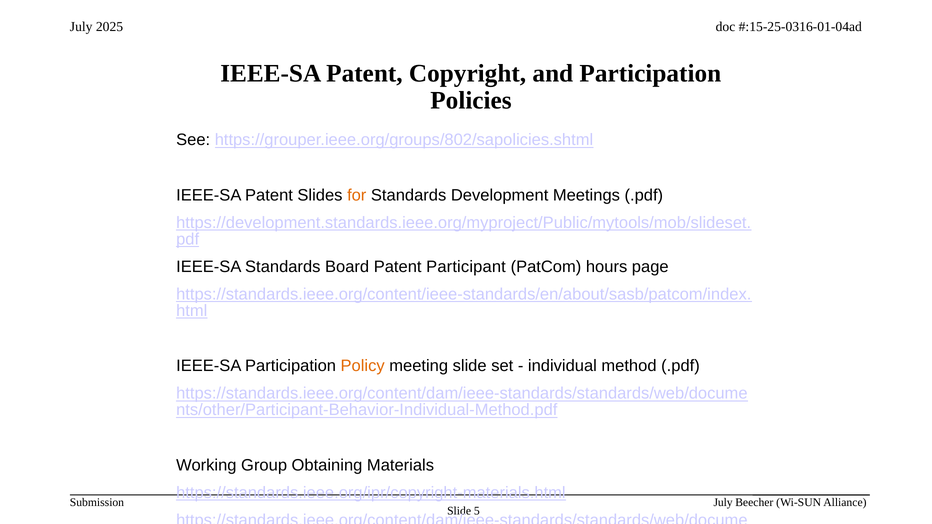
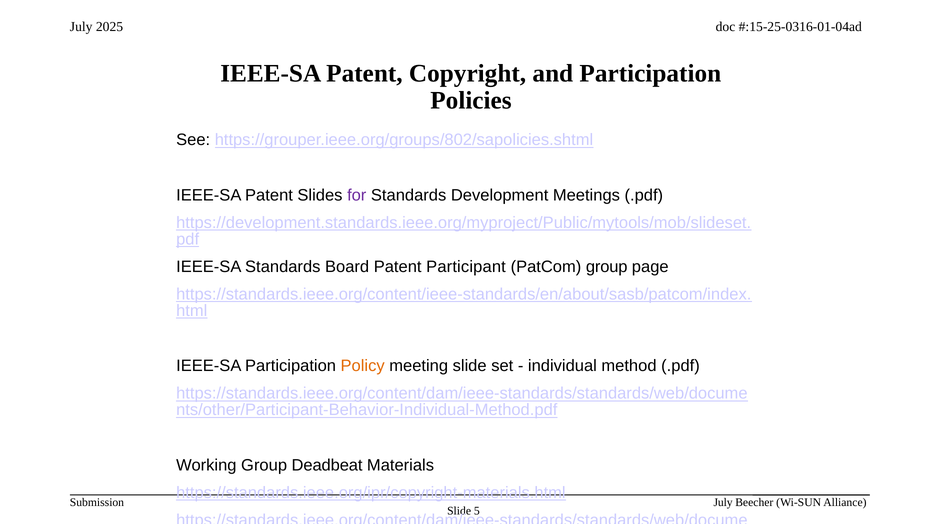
for colour: orange -> purple
PatCom hours: hours -> group
Obtaining: Obtaining -> Deadbeat
